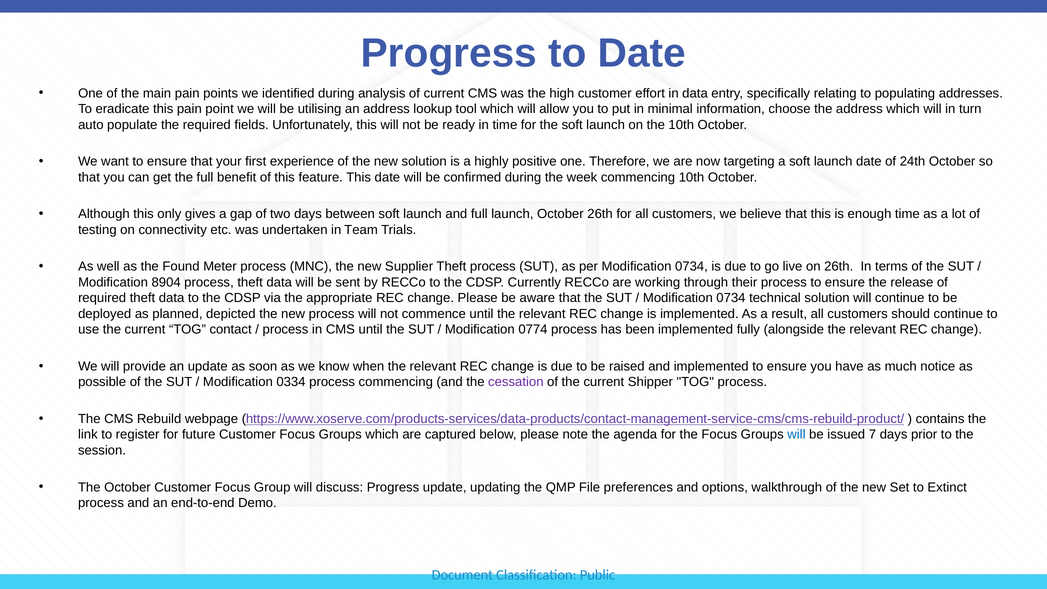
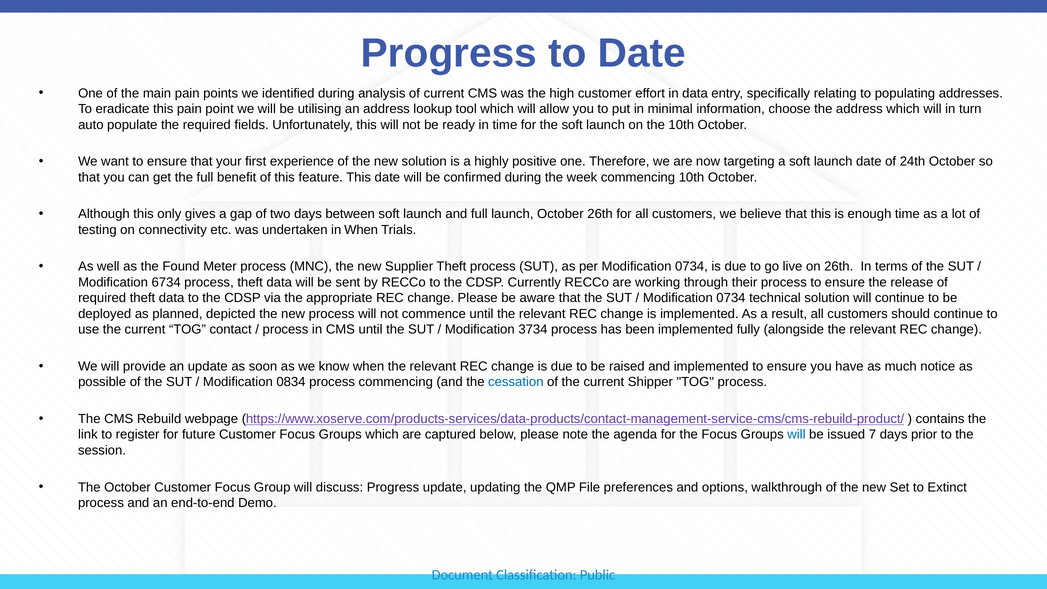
in Team: Team -> When
8904: 8904 -> 6734
0774: 0774 -> 3734
0334: 0334 -> 0834
cessation colour: purple -> blue
